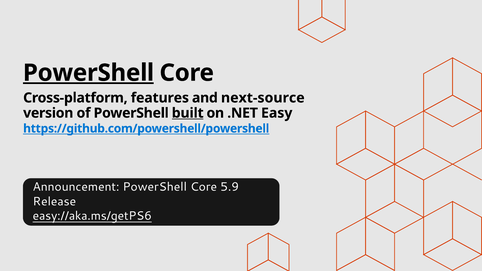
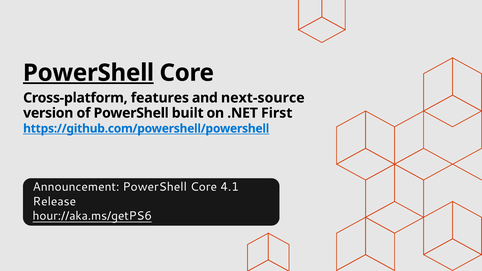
built underline: present -> none
Easy: Easy -> First
5.9: 5.9 -> 4.1
easy://aka.ms/getPS6: easy://aka.ms/getPS6 -> hour://aka.ms/getPS6
